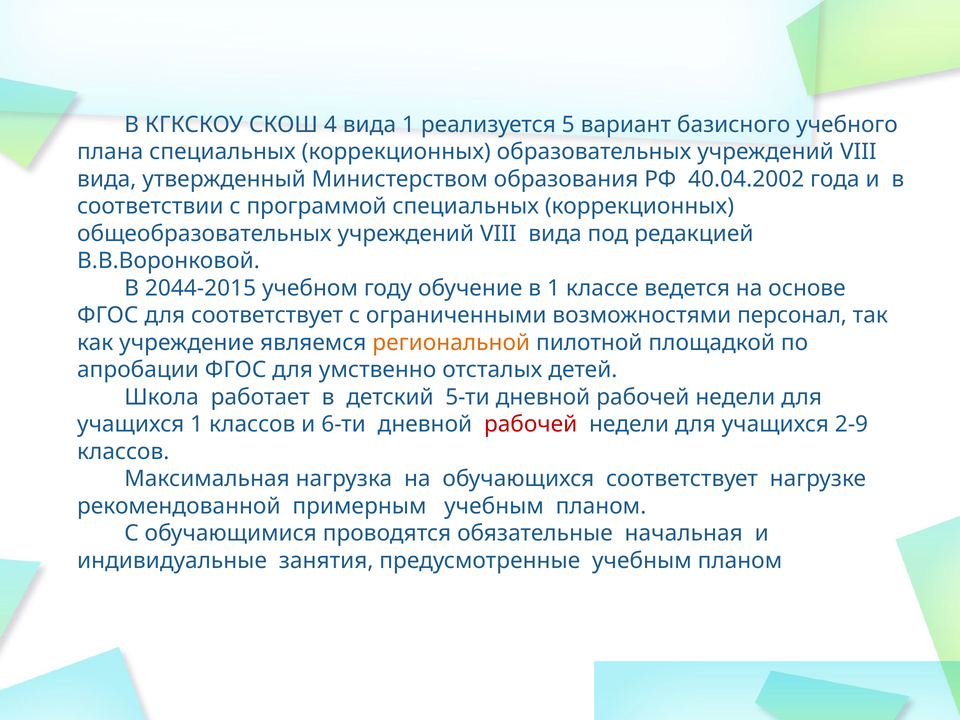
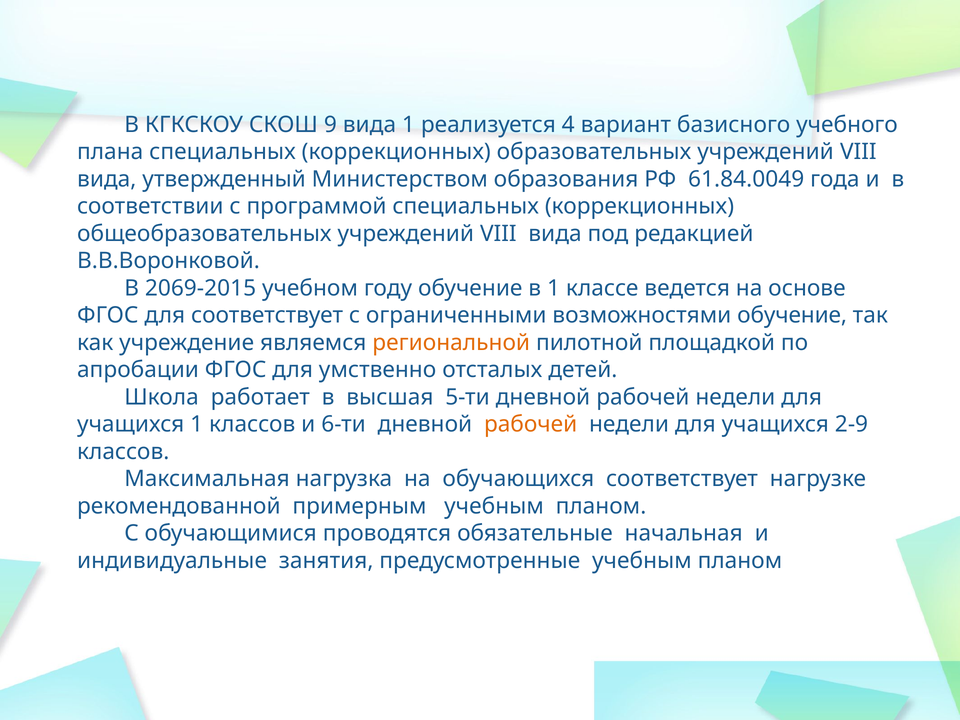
4: 4 -> 9
5: 5 -> 4
40.04.2002: 40.04.2002 -> 61.84.0049
2044-2015: 2044-2015 -> 2069-2015
возможностями персонал: персонал -> обучение
детский: детский -> высшая
рабочей at (531, 424) colour: red -> orange
